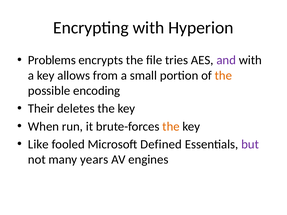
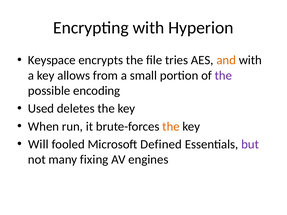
Problems: Problems -> Keyspace
and colour: purple -> orange
the at (223, 76) colour: orange -> purple
Their: Their -> Used
Like: Like -> Will
years: years -> fixing
